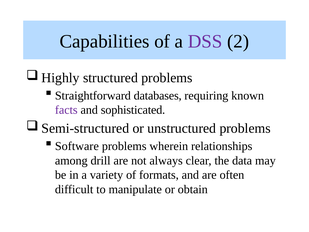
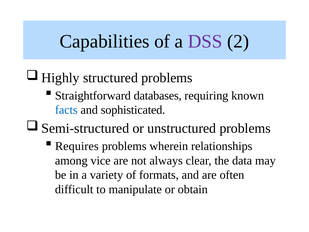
facts colour: purple -> blue
Software: Software -> Requires
drill: drill -> vice
